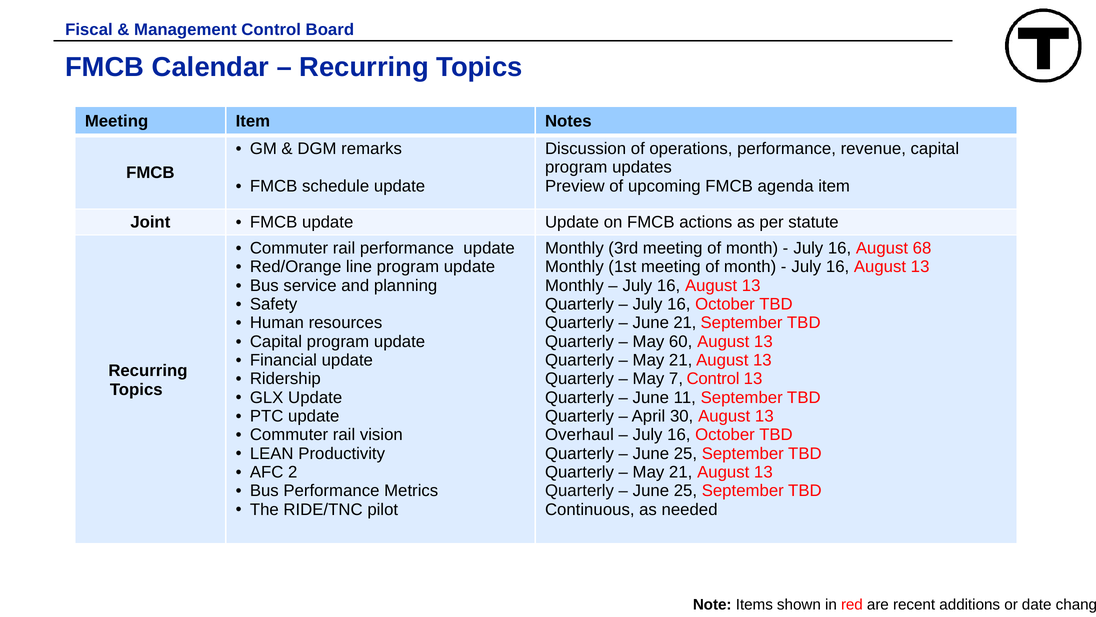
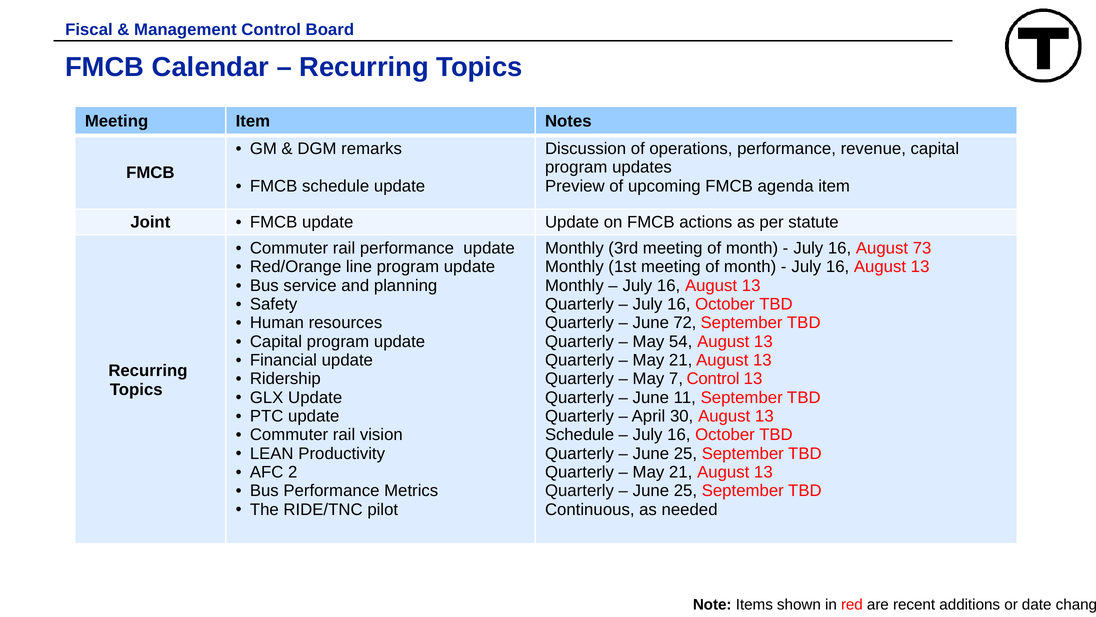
68: 68 -> 73
June 21: 21 -> 72
60: 60 -> 54
Overhaul at (579, 435): Overhaul -> Schedule
